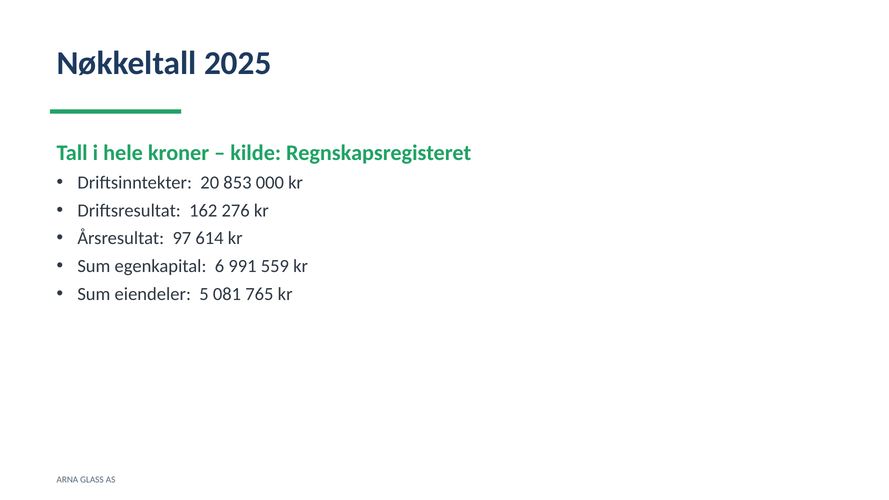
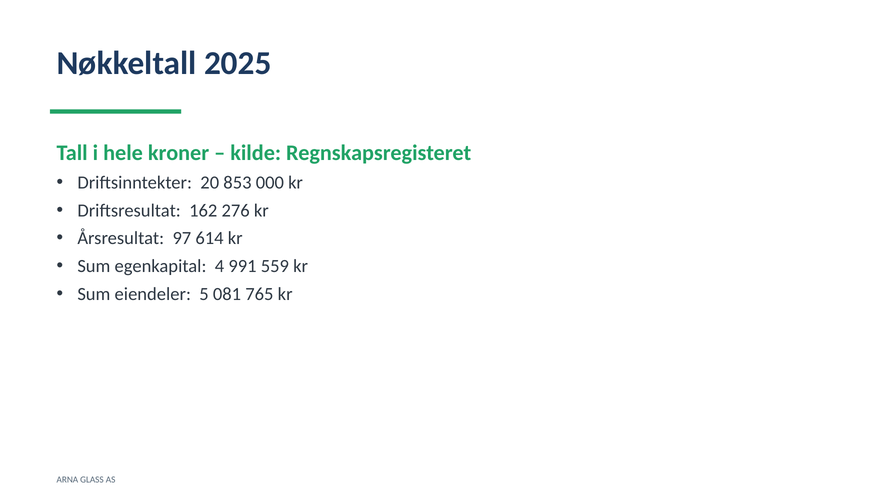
6: 6 -> 4
